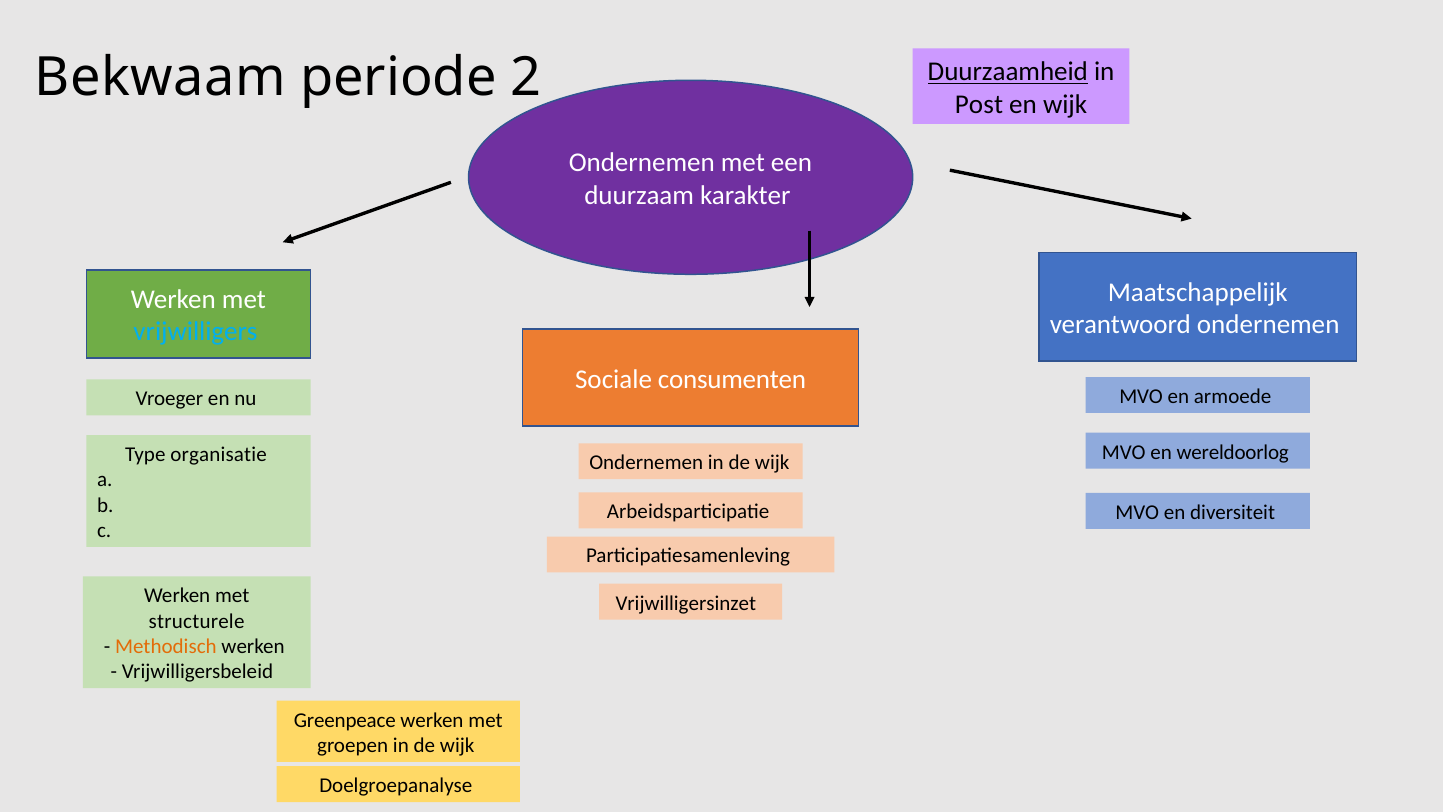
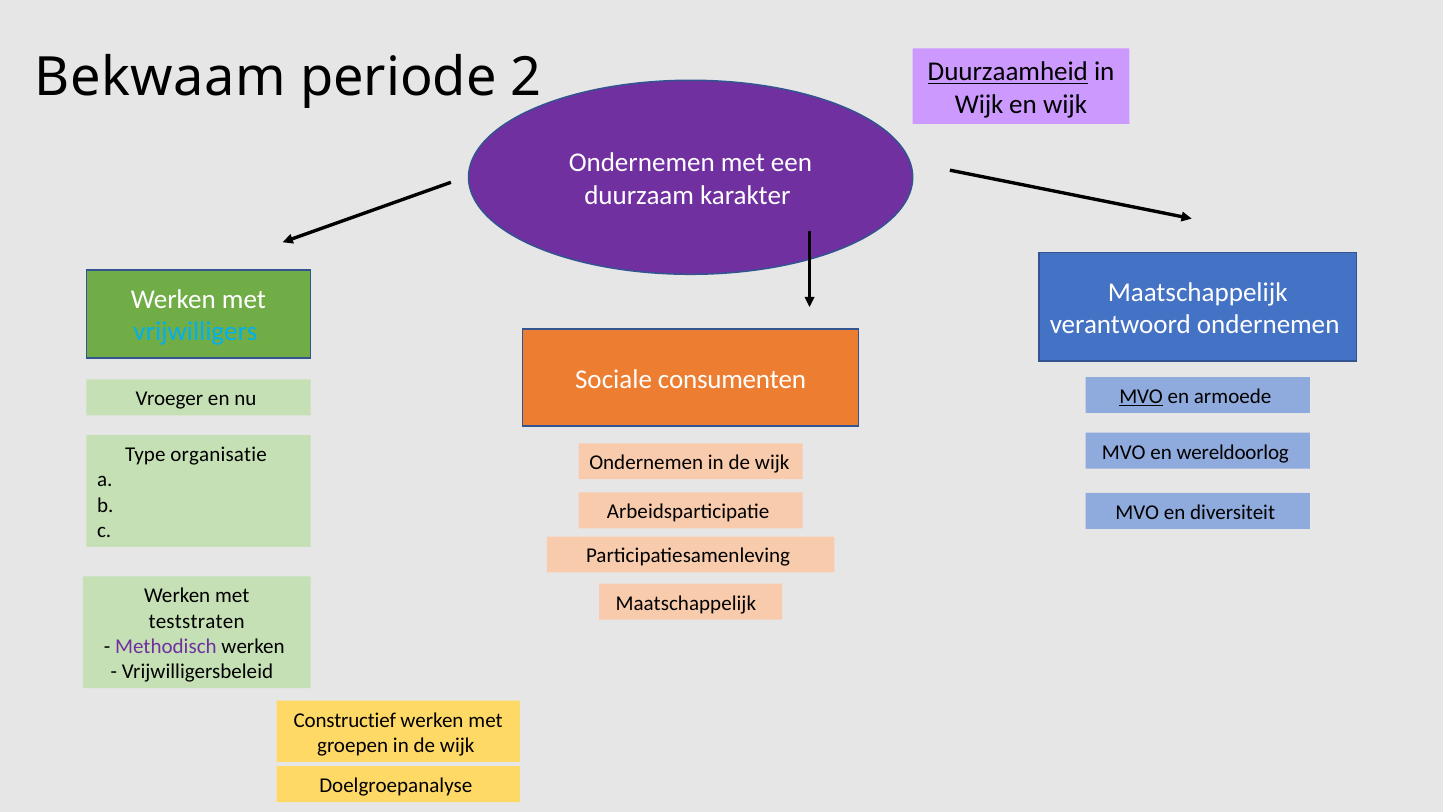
Post at (979, 104): Post -> Wijk
MVO at (1141, 396) underline: none -> present
Vrijwilligersinzet at (686, 603): Vrijwilligersinzet -> Maatschappelijk
structurele: structurele -> teststraten
Methodisch colour: orange -> purple
Greenpeace: Greenpeace -> Constructief
